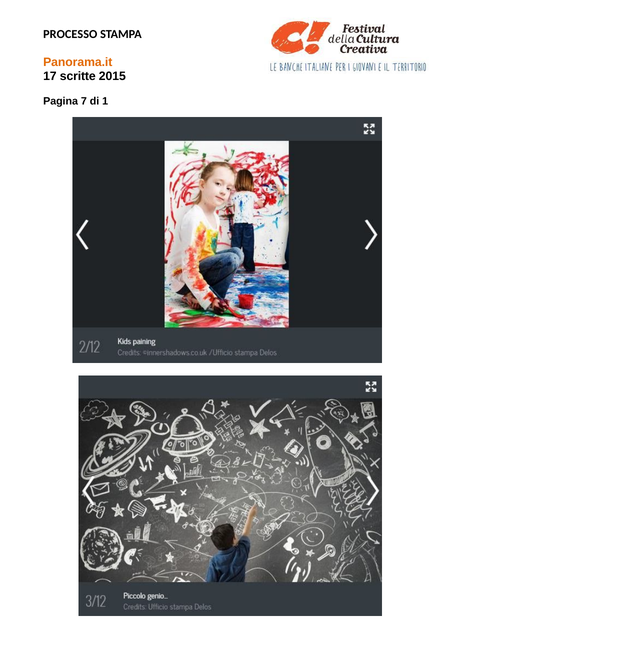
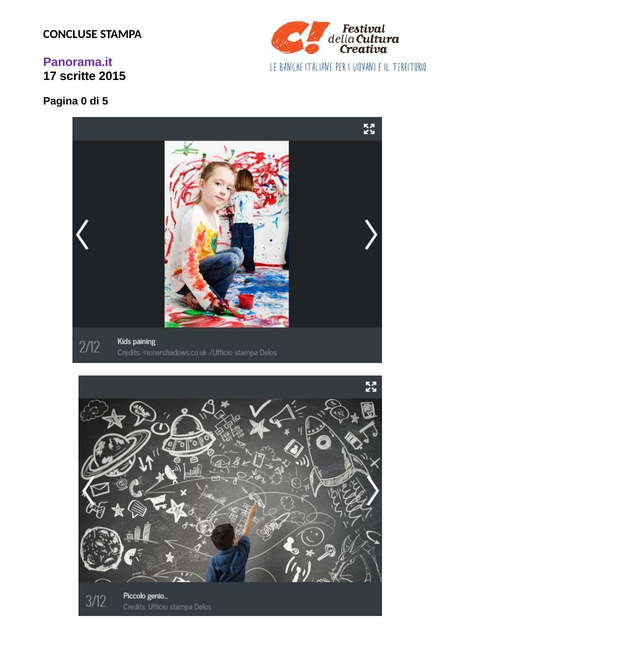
PROCESSO: PROCESSO -> CONCLUSE
Panorama.it colour: orange -> purple
7: 7 -> 0
1: 1 -> 5
